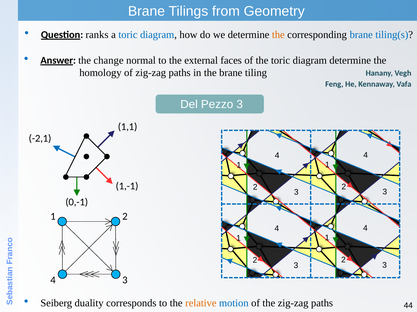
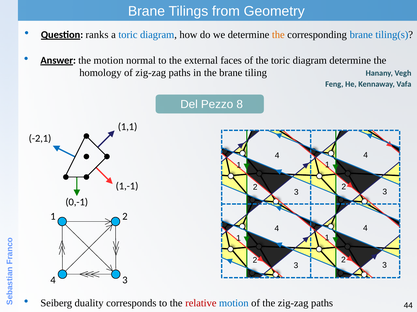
the change: change -> motion
Pezzo 3: 3 -> 8
relative colour: orange -> red
